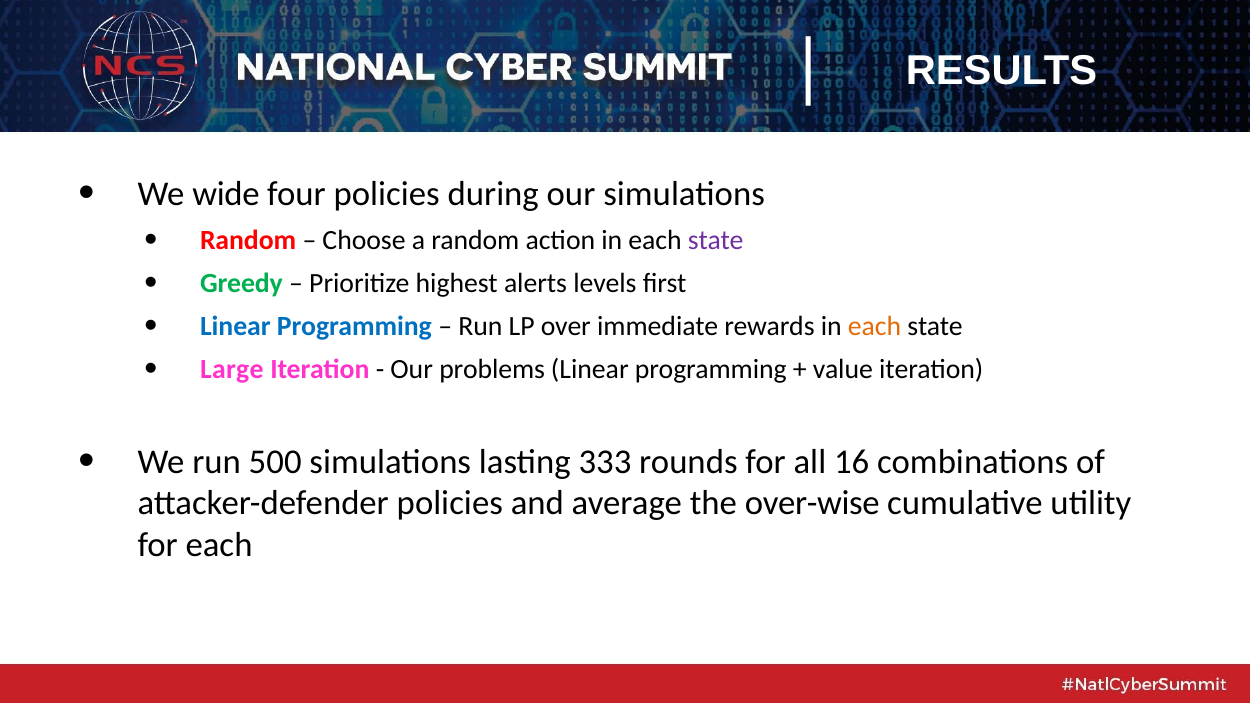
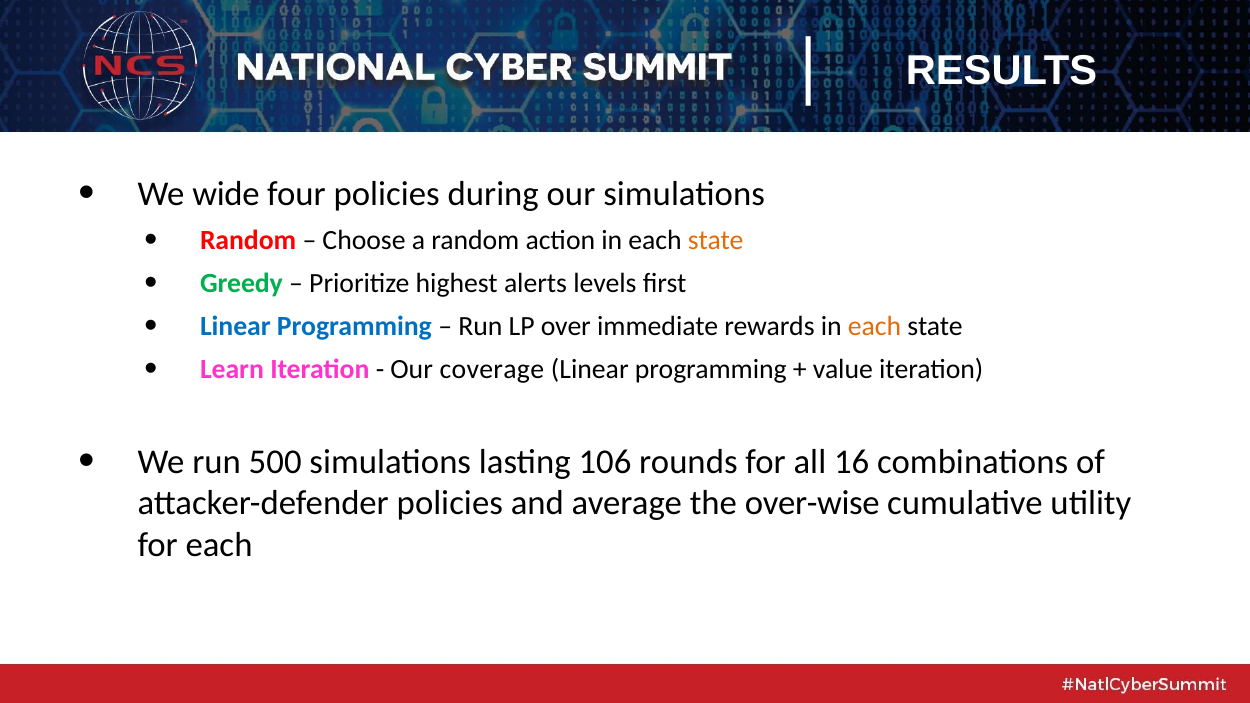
state at (716, 240) colour: purple -> orange
Large: Large -> Learn
problems: problems -> coverage
333: 333 -> 106
